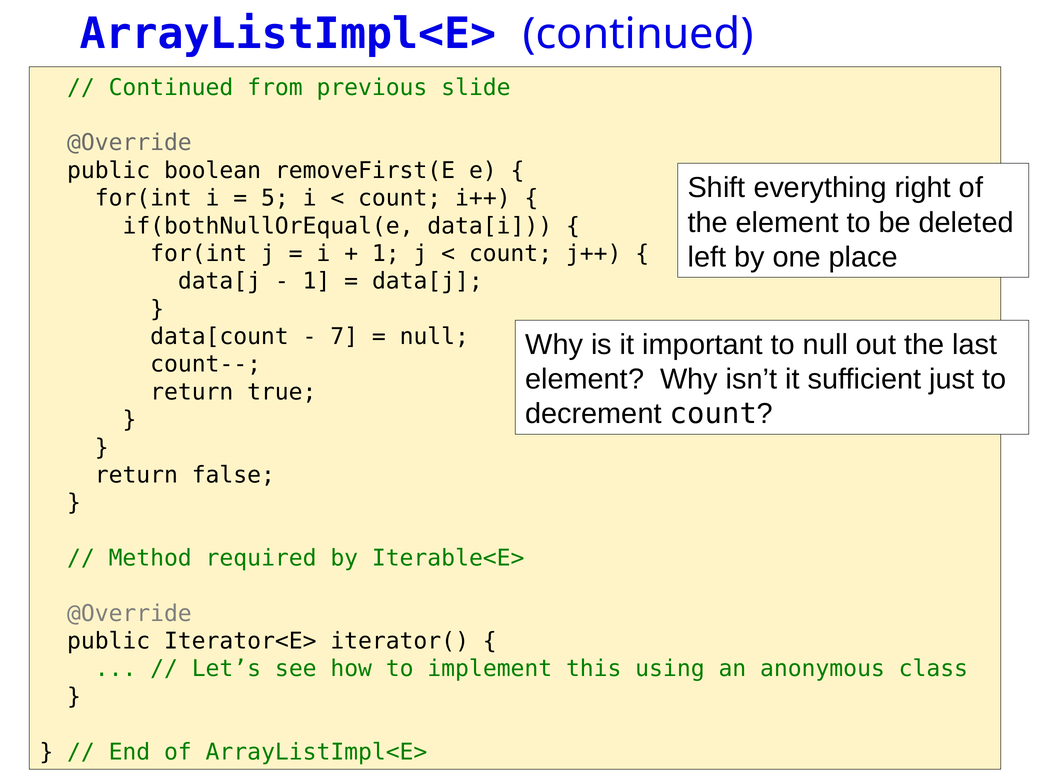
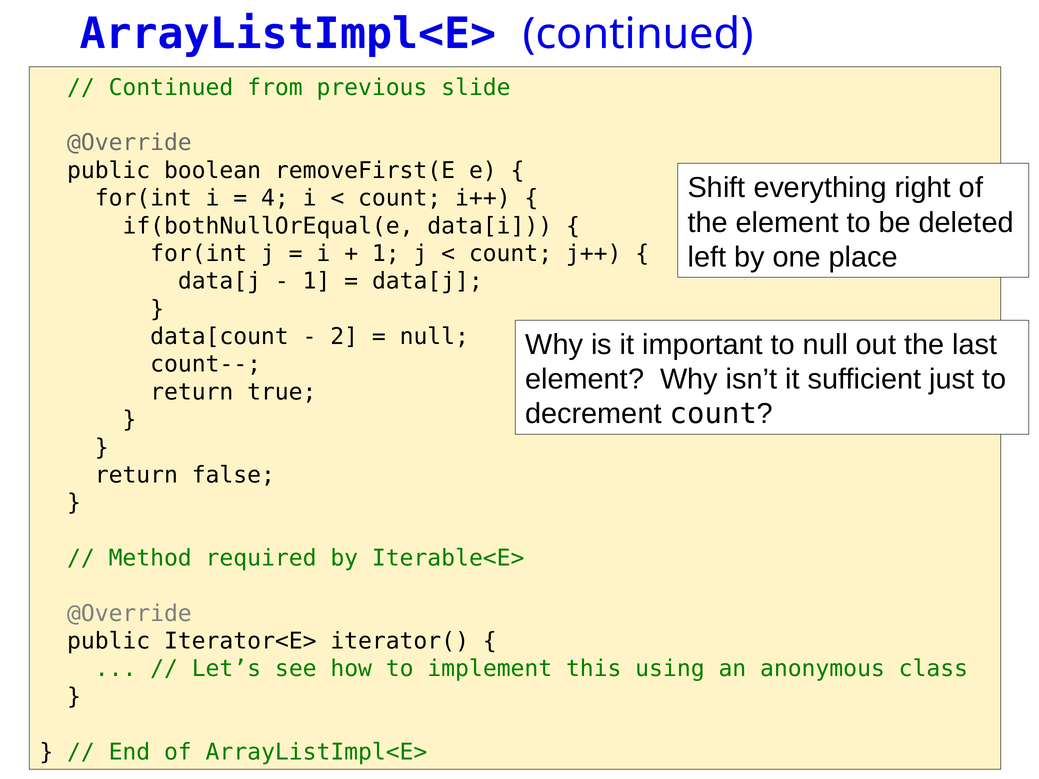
5: 5 -> 4
7: 7 -> 2
